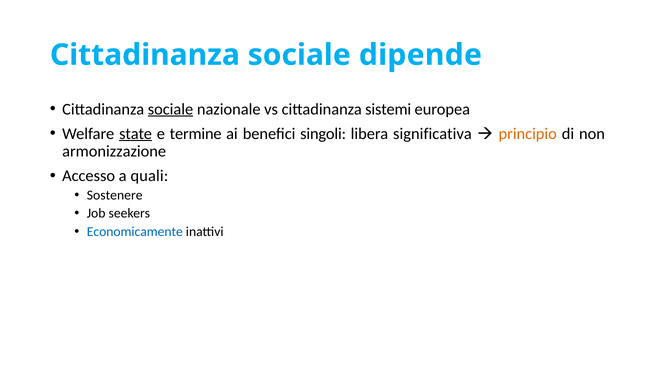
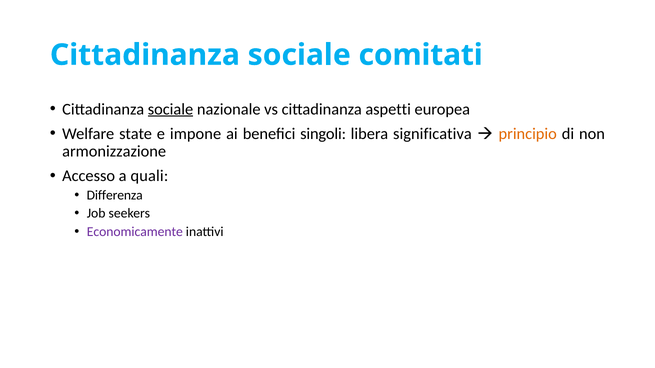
dipende: dipende -> comitati
sistemi: sistemi -> aspetti
state underline: present -> none
termine: termine -> impone
Sostenere: Sostenere -> Differenza
Economicamente colour: blue -> purple
